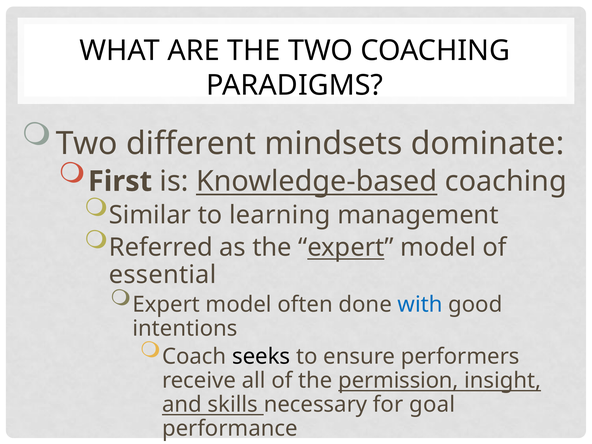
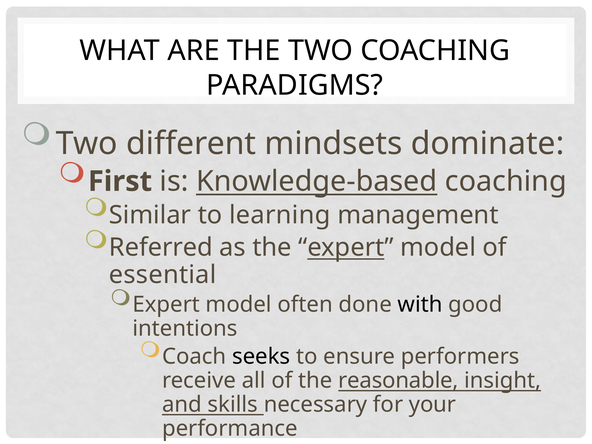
with colour: blue -> black
permission: permission -> reasonable
goal: goal -> your
